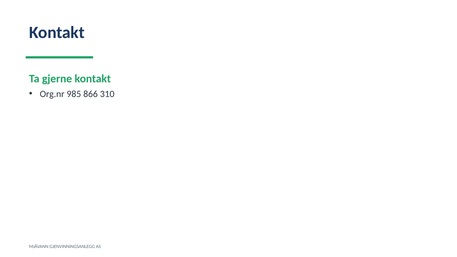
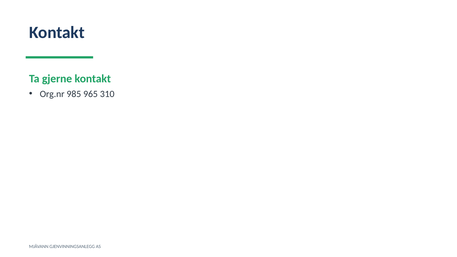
866: 866 -> 965
